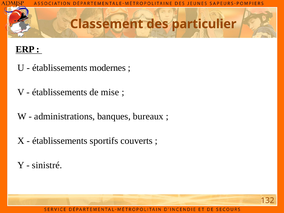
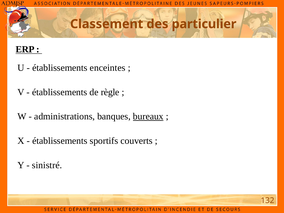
modernes: modernes -> enceintes
mise: mise -> règle
bureaux underline: none -> present
